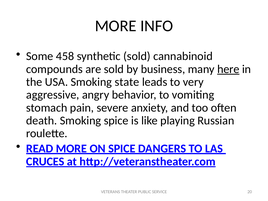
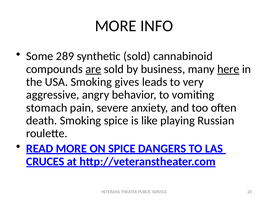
458: 458 -> 289
are underline: none -> present
state: state -> gives
